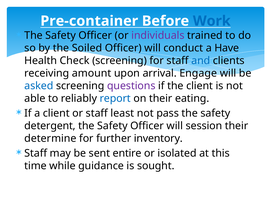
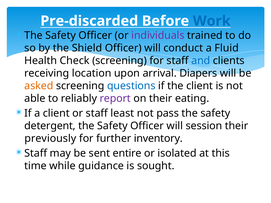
Pre-container: Pre-container -> Pre-discarded
Soiled: Soiled -> Shield
Have: Have -> Fluid
amount: amount -> location
Engage: Engage -> Diapers
asked colour: blue -> orange
questions colour: purple -> blue
report colour: blue -> purple
determine: determine -> previously
